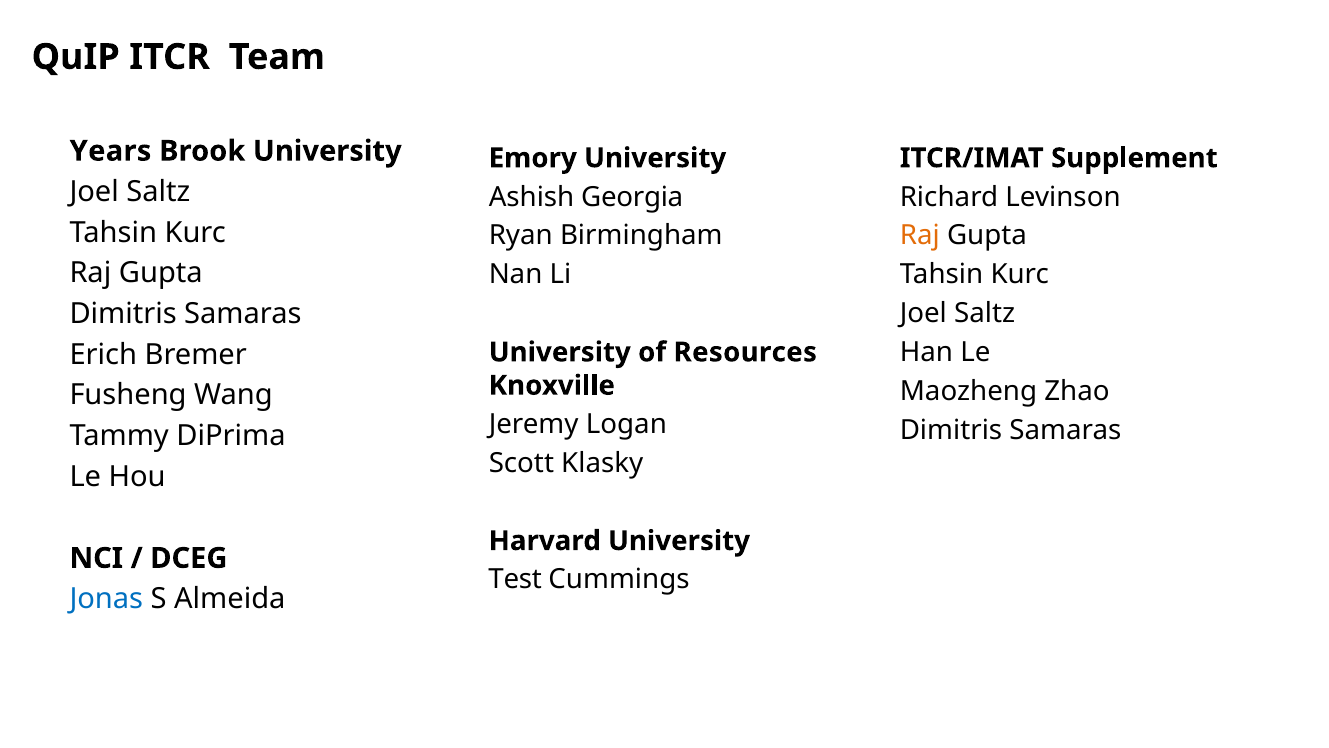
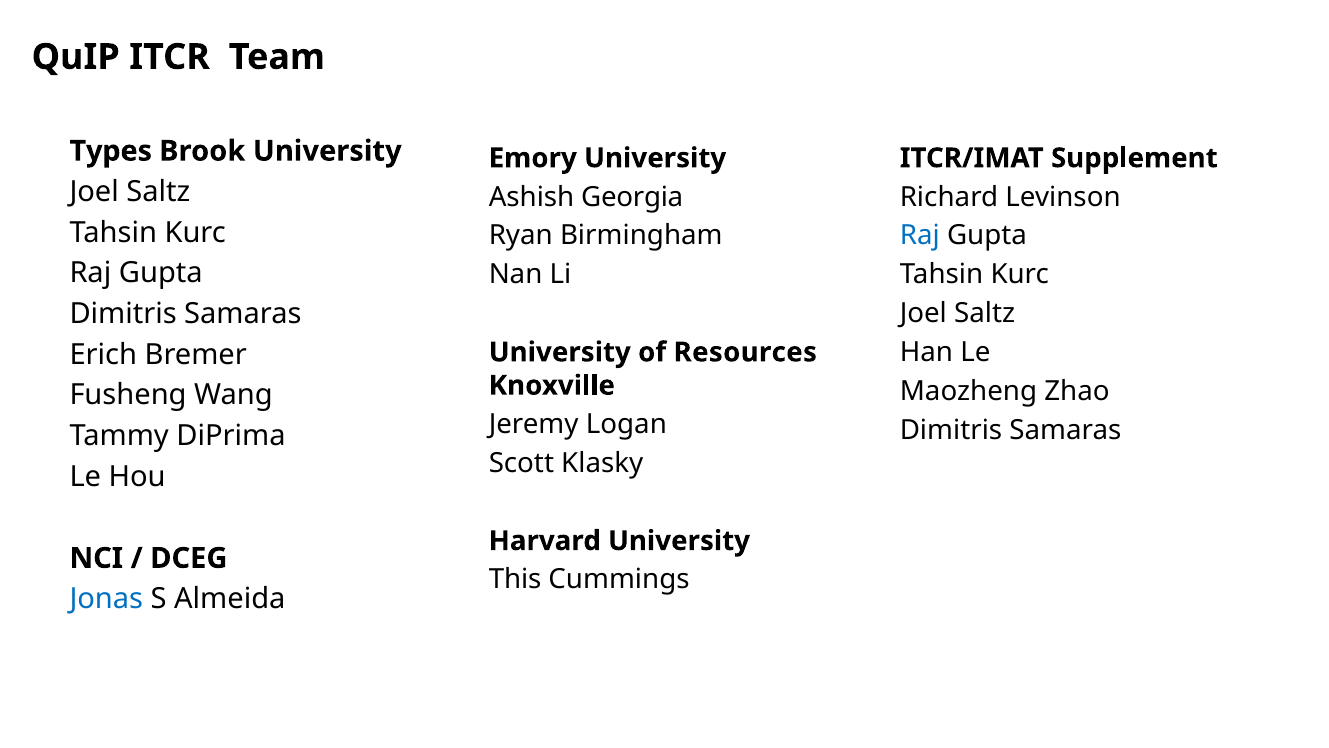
Years: Years -> Types
Raj at (920, 236) colour: orange -> blue
Test: Test -> This
